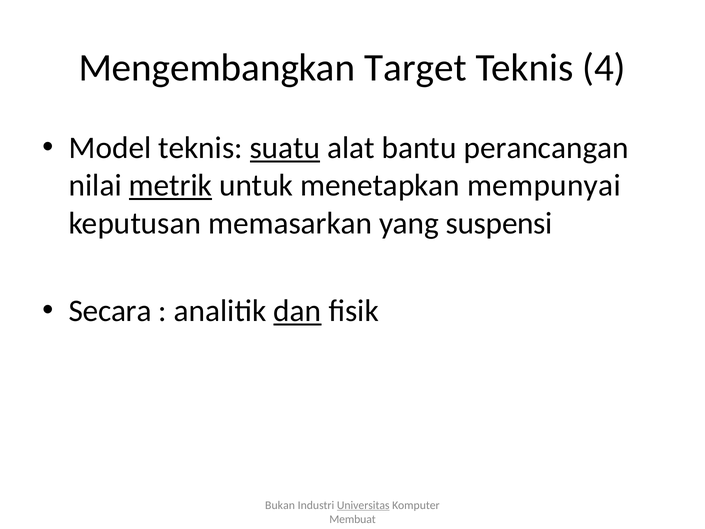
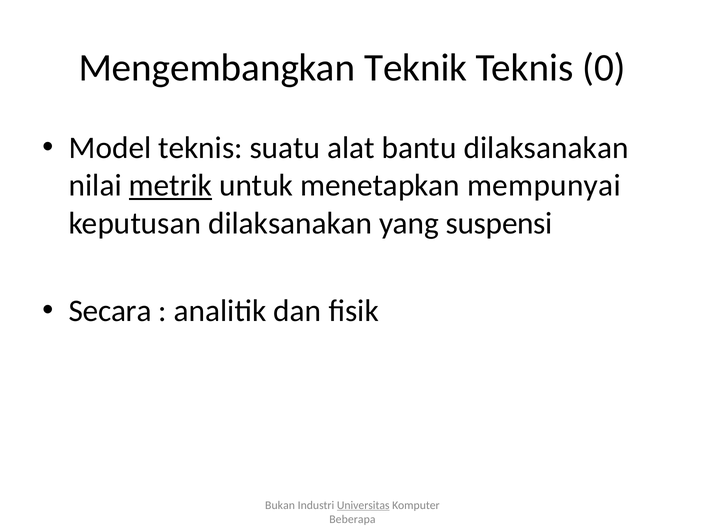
Target: Target -> Teknik
4: 4 -> 0
suatu underline: present -> none
bantu perancangan: perancangan -> dilaksanakan
keputusan memasarkan: memasarkan -> dilaksanakan
dan underline: present -> none
Membuat: Membuat -> Beberapa
